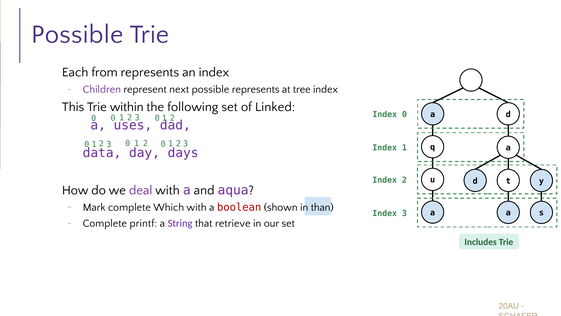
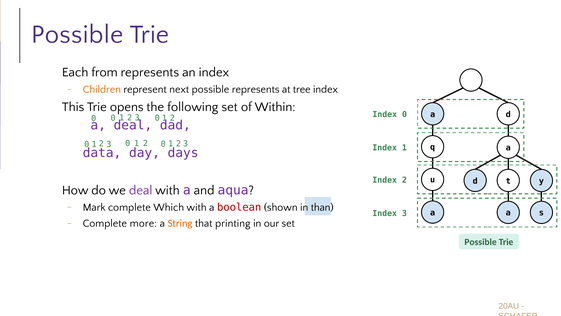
Children colour: purple -> orange
within: within -> opens
Linked: Linked -> Within
uses at (133, 125): uses -> deal
printf: printf -> more
String colour: purple -> orange
retrieve: retrieve -> printing
Includes at (481, 242): Includes -> Possible
